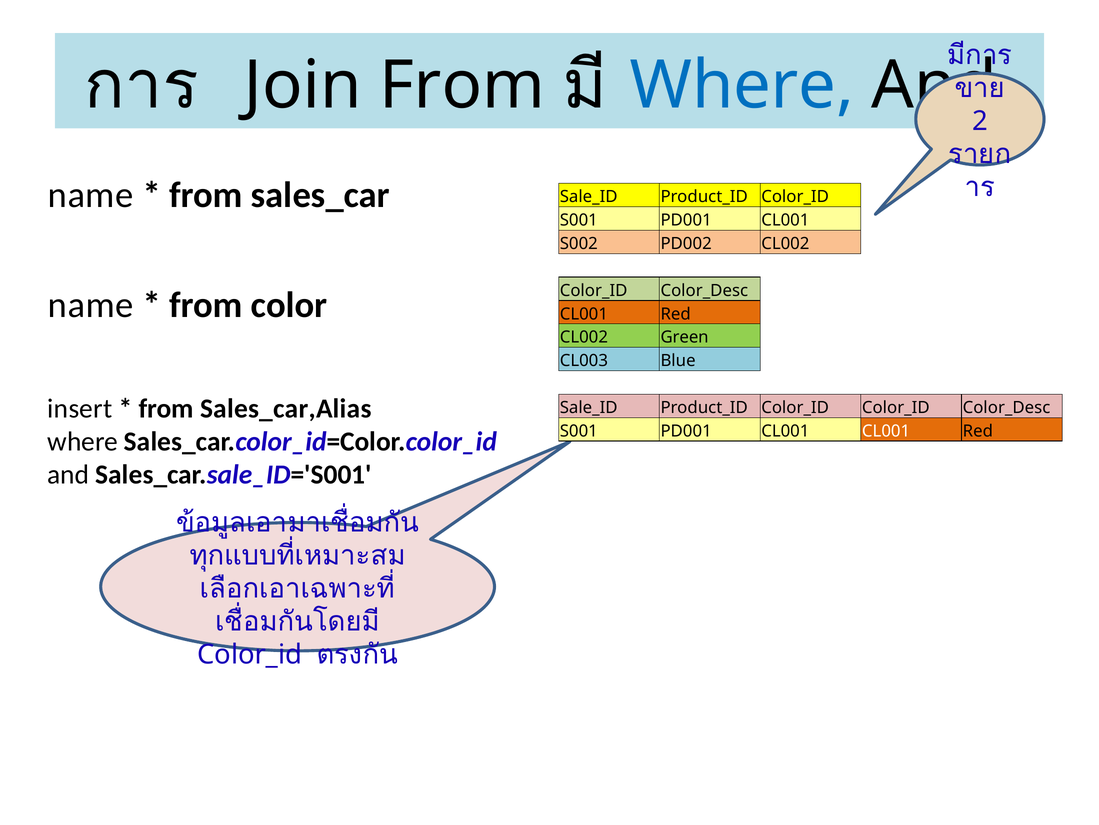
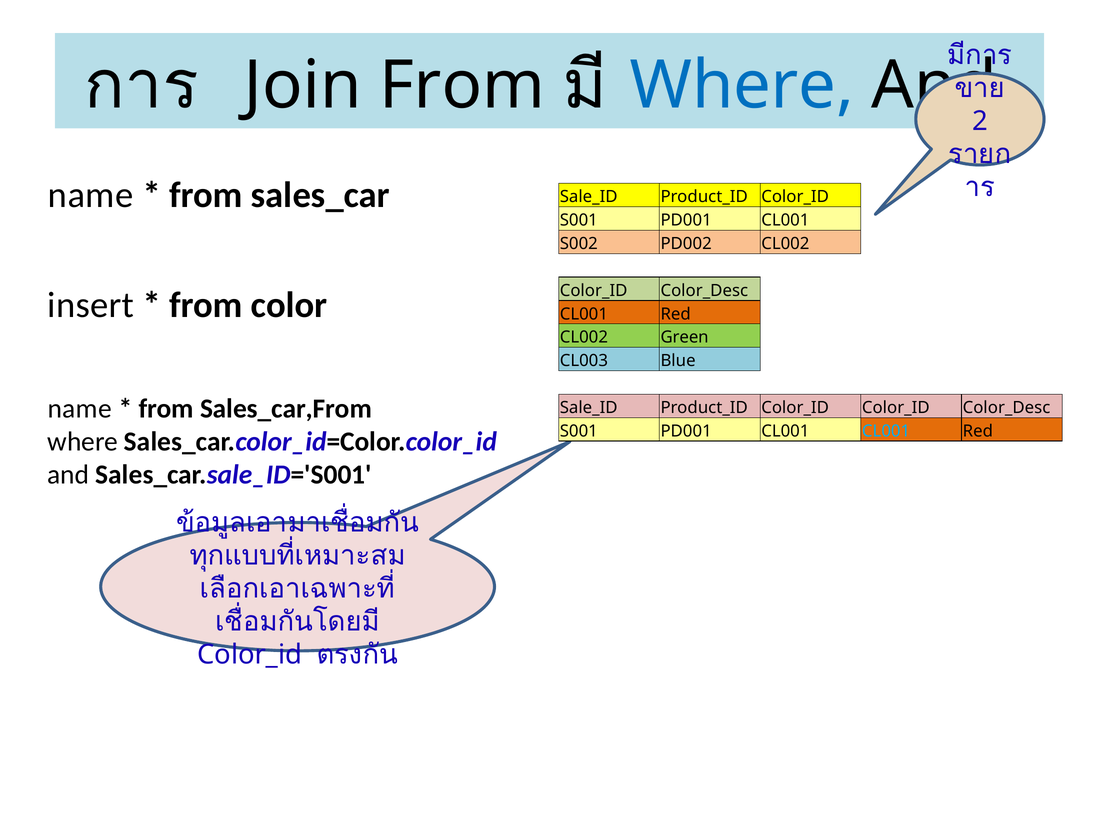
name at (91, 305): name -> insert
insert at (80, 408): insert -> name
Sales_car,Alias: Sales_car,Alias -> Sales_car,From
CL001 at (886, 431) colour: white -> light blue
